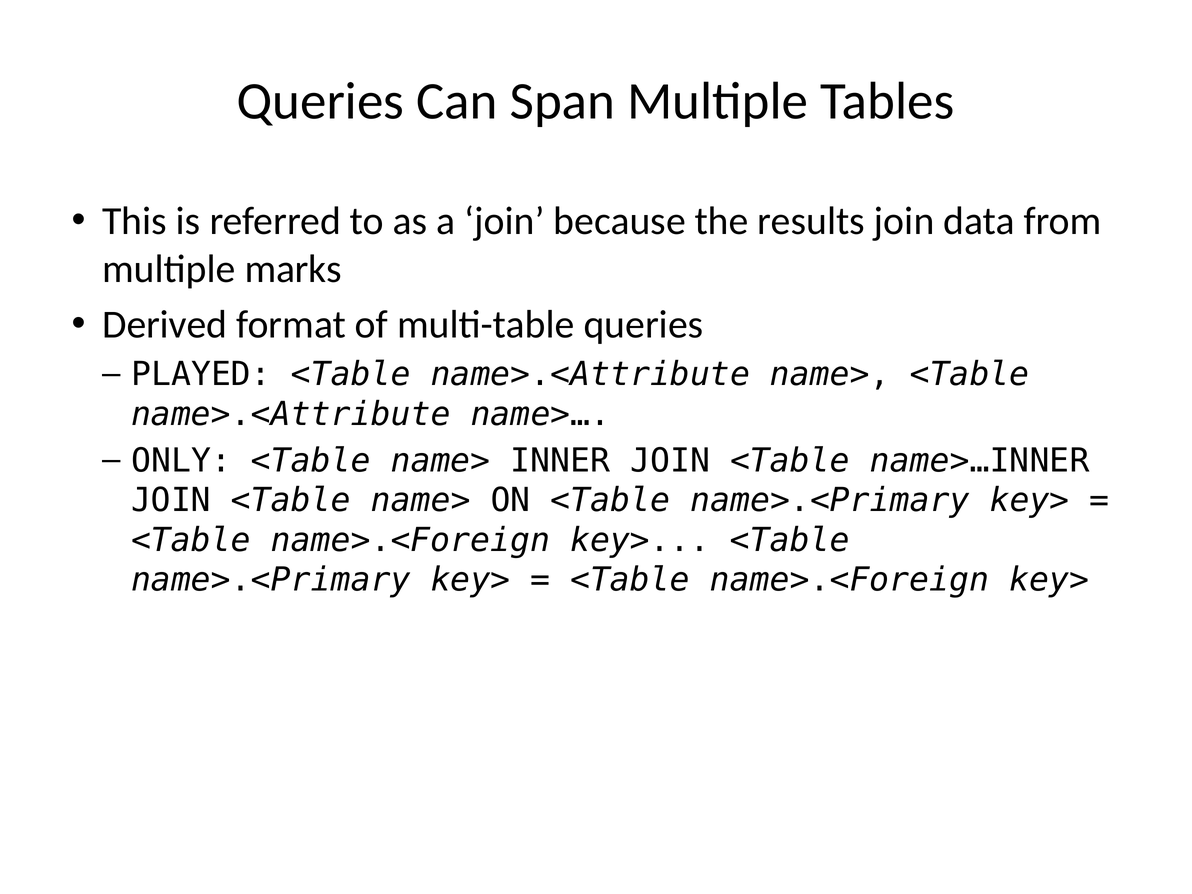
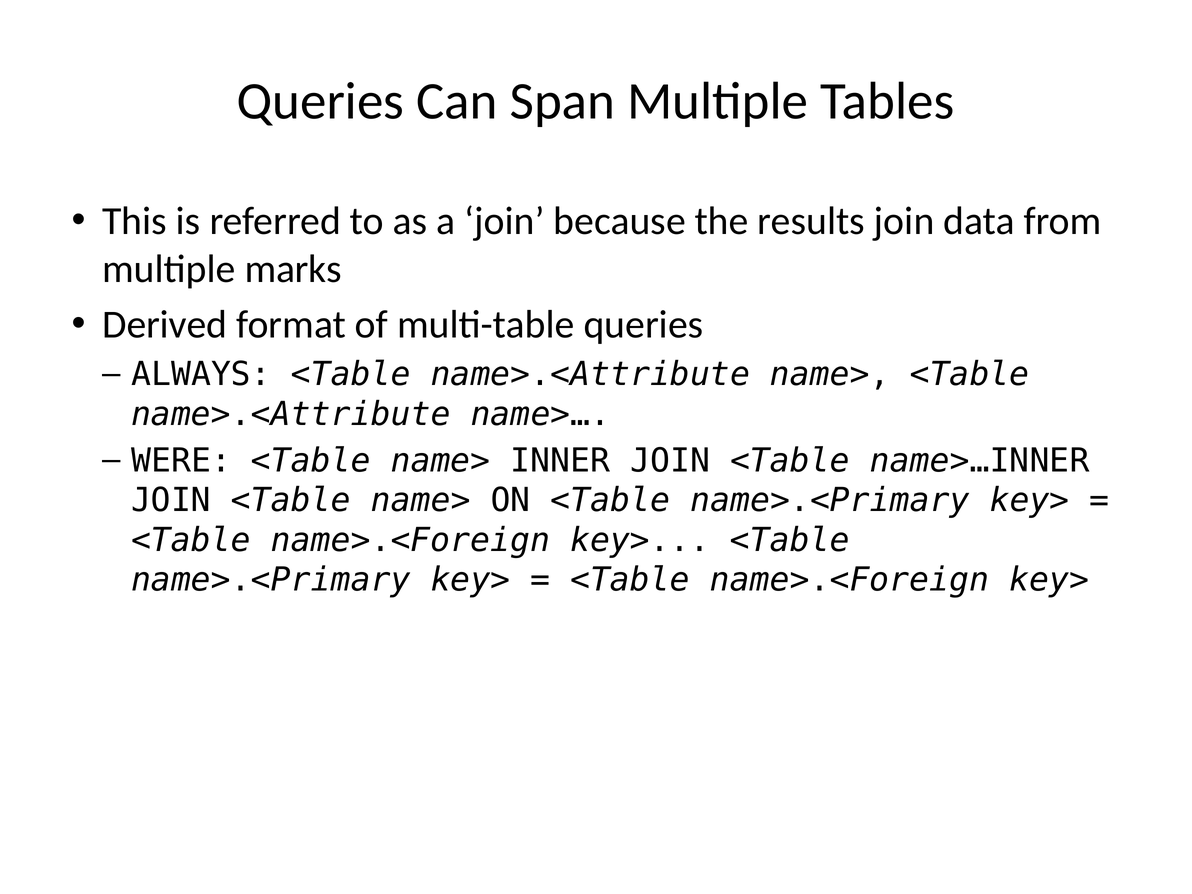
PLAYED: PLAYED -> ALWAYS
ONLY: ONLY -> WERE
